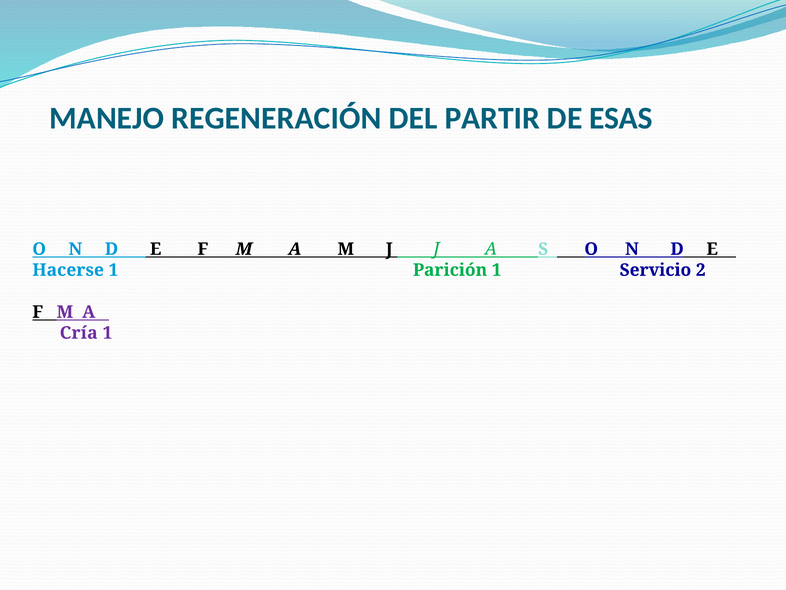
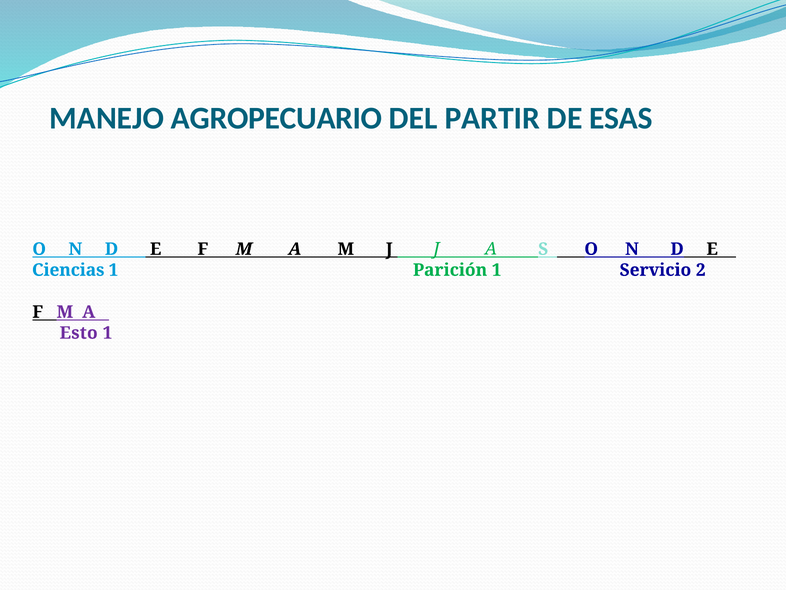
REGENERACIÓN: REGENERACIÓN -> AGROPECUARIO
Hacerse: Hacerse -> Ciencias
Cría: Cría -> Esto
